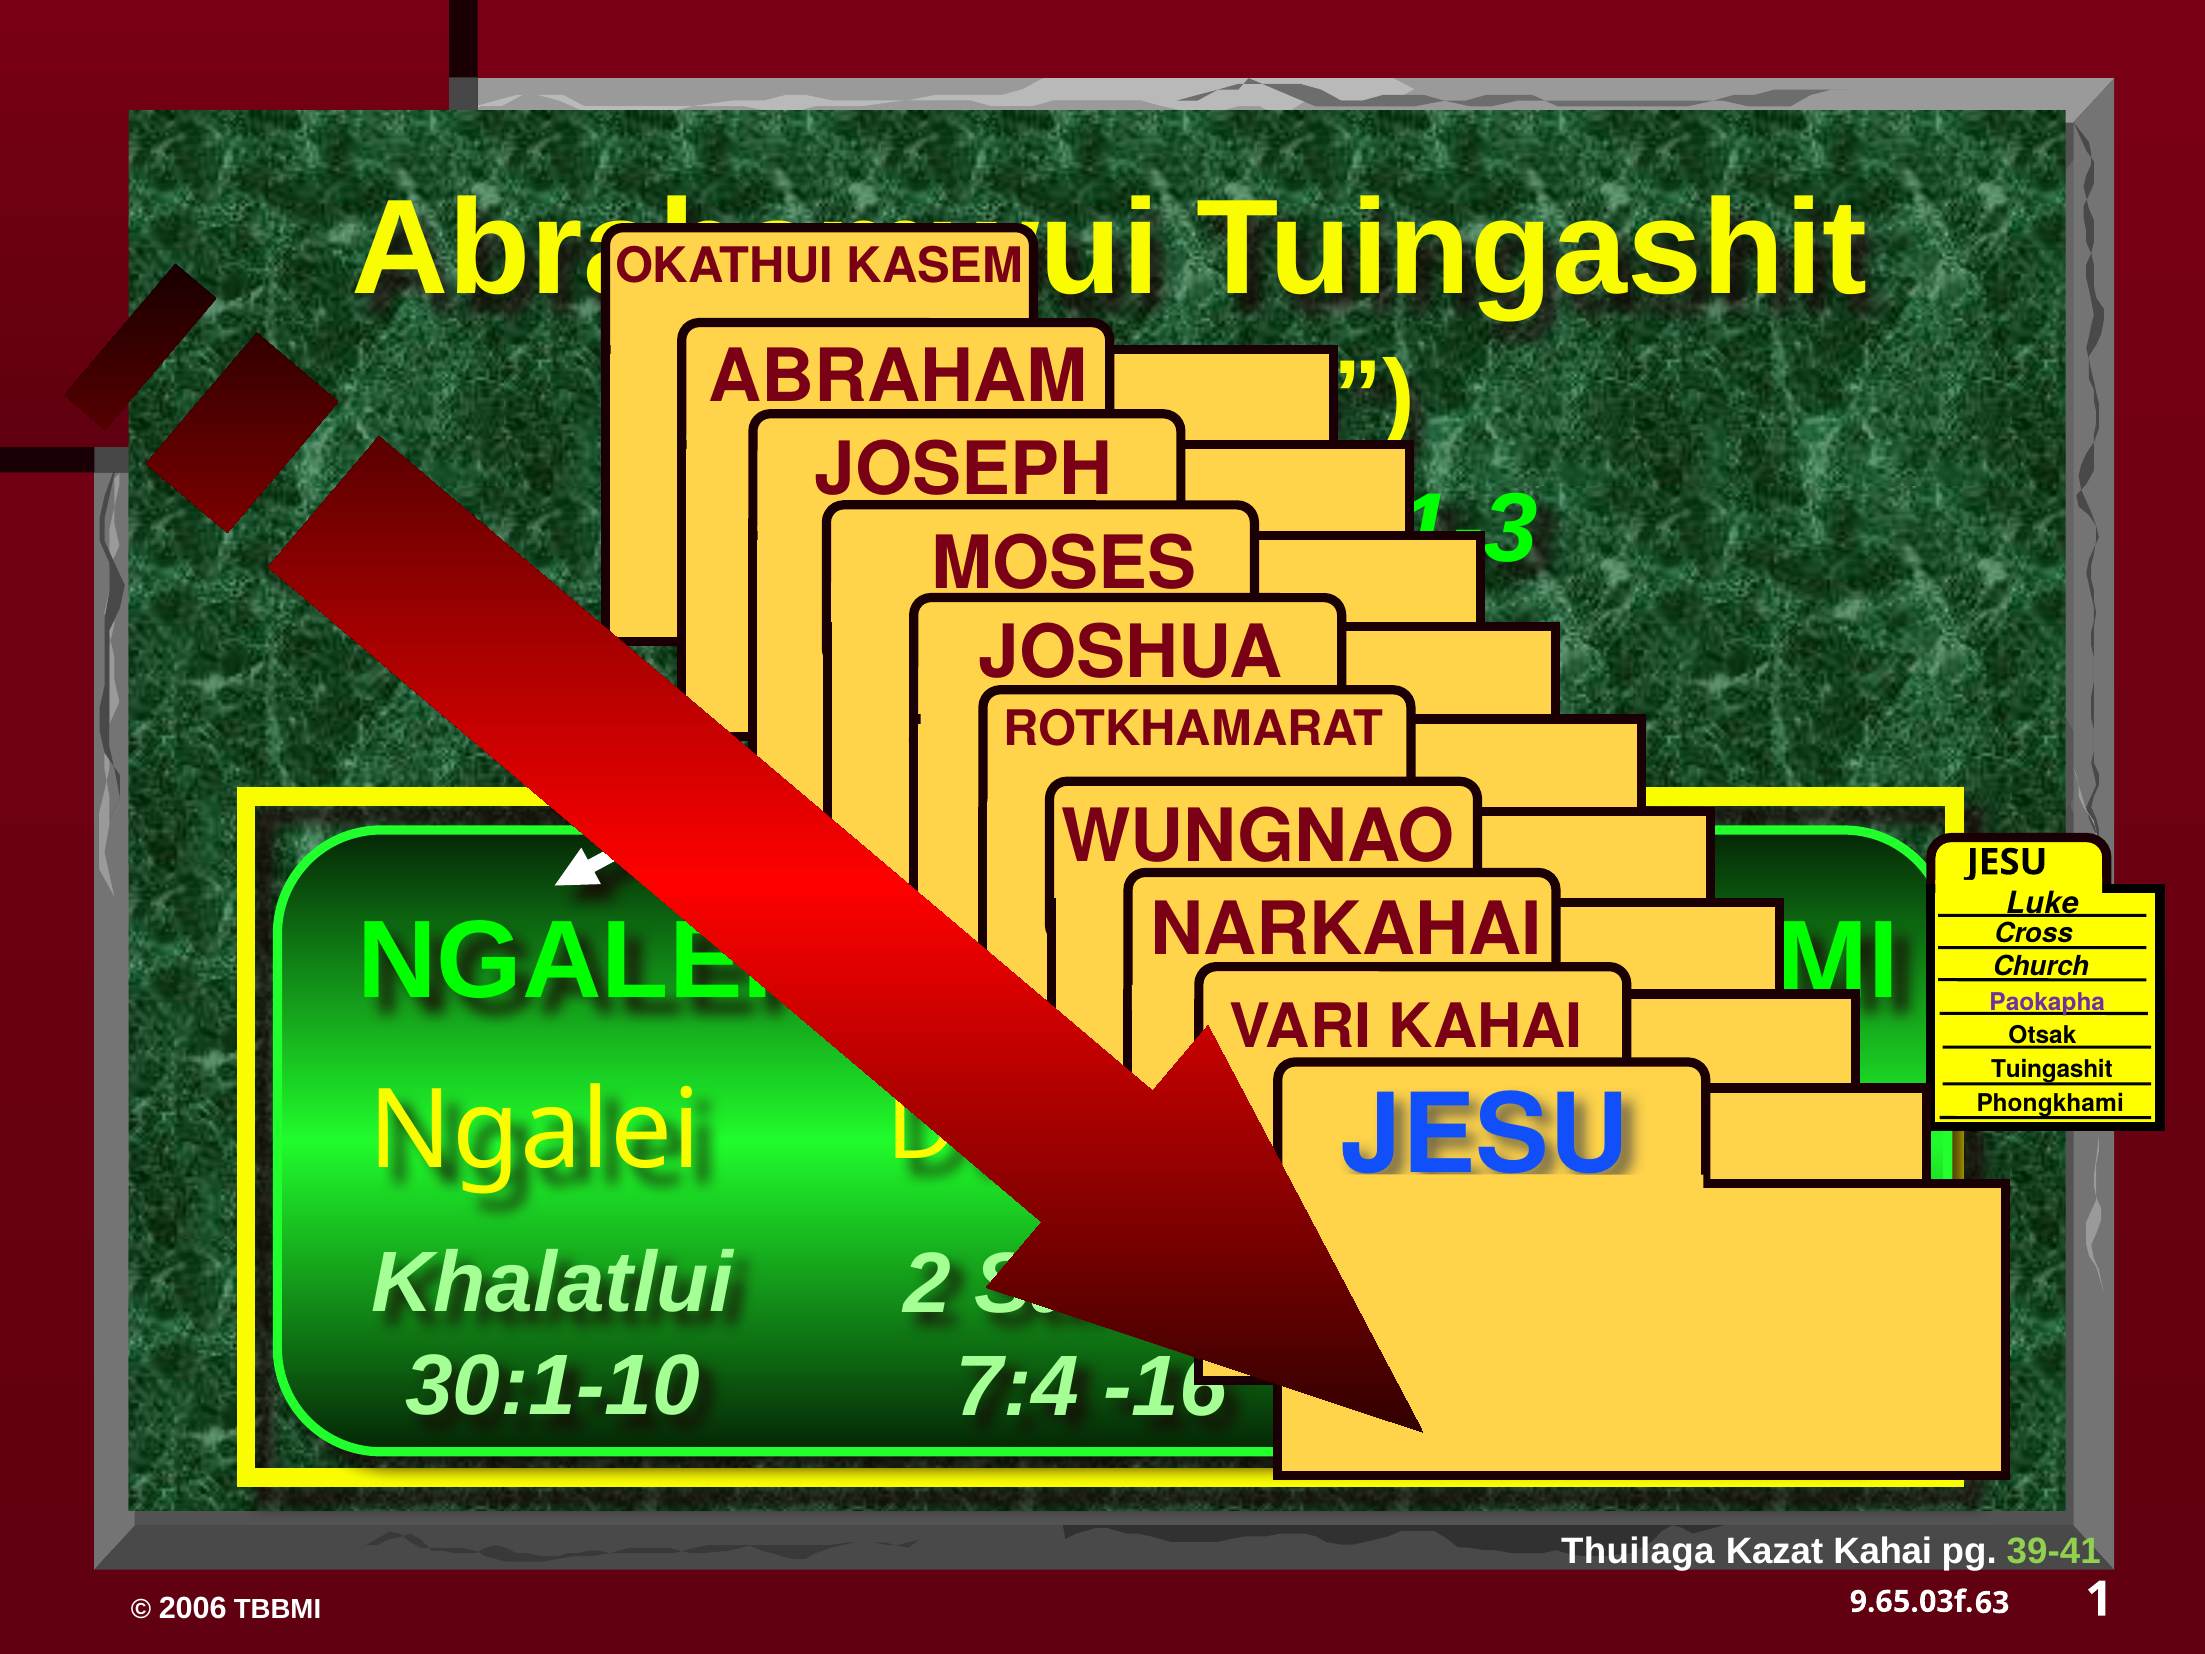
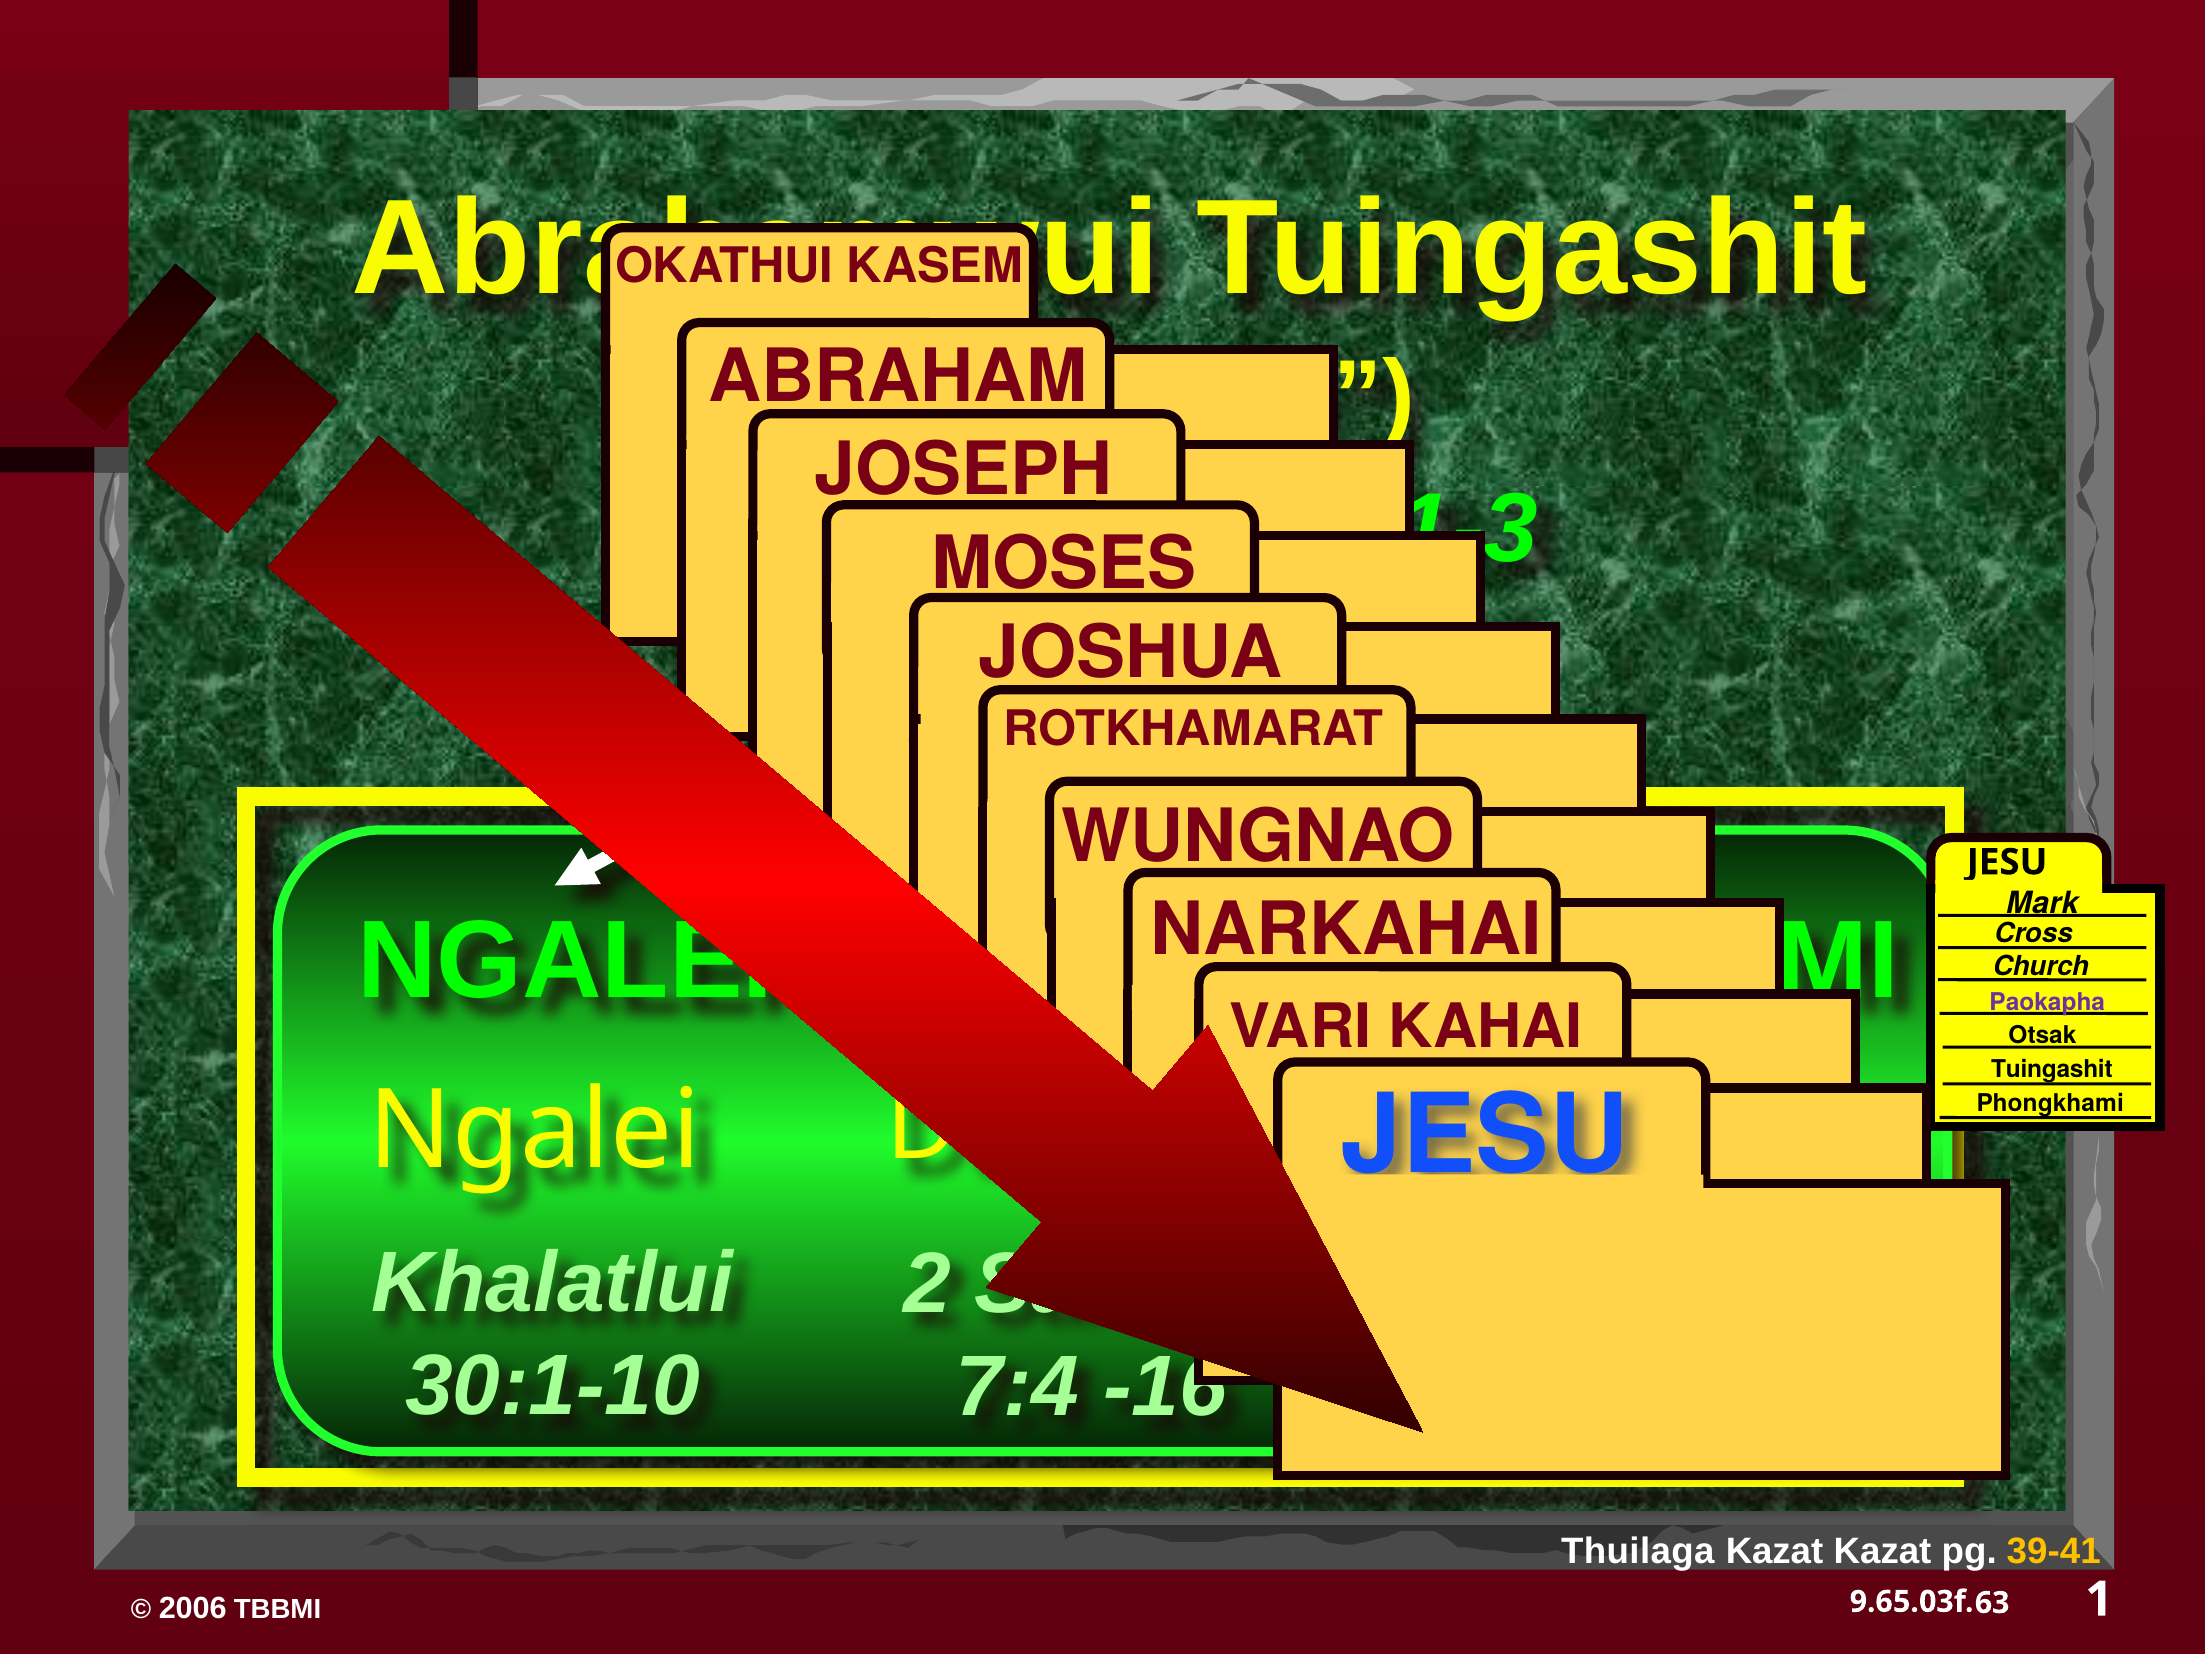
Luke: Luke -> Mark
Kazat Kahai: Kahai -> Kazat
39-41 colour: light green -> yellow
